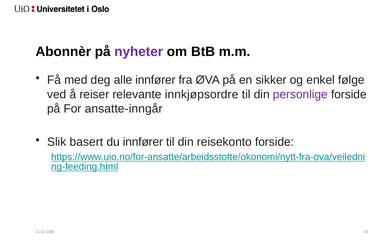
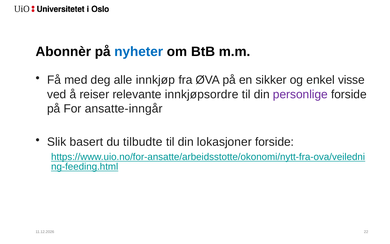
nyheter colour: purple -> blue
alle innfører: innfører -> innkjøp
følge: følge -> visse
du innfører: innfører -> tilbudte
reisekonto: reisekonto -> lokasjoner
